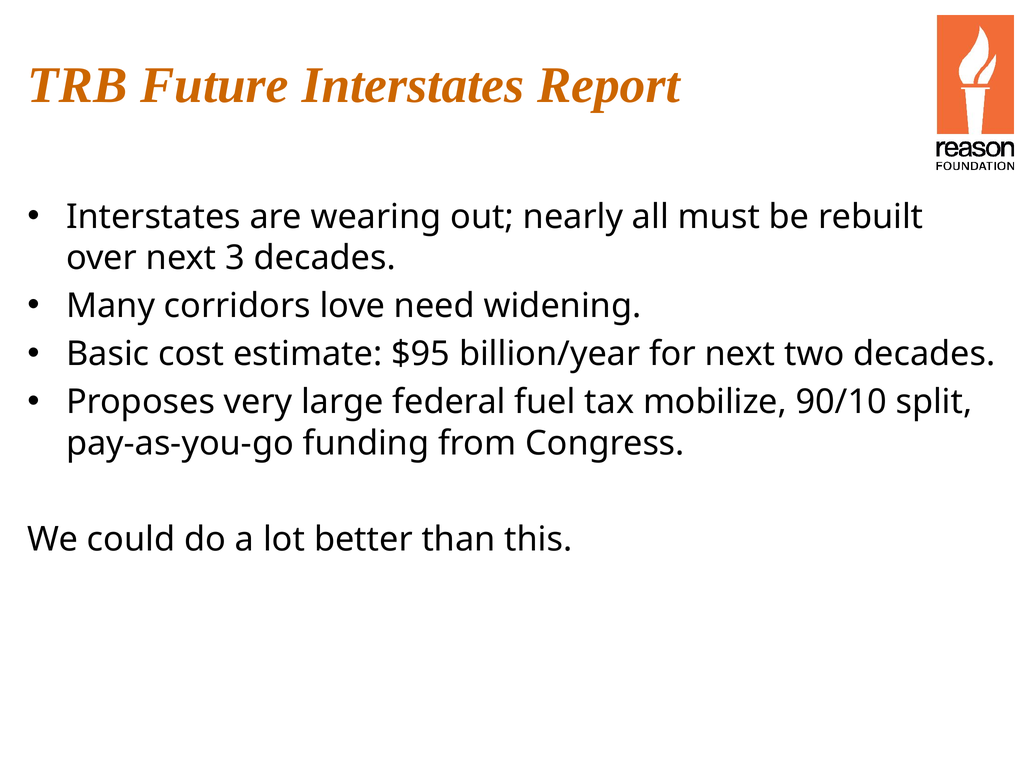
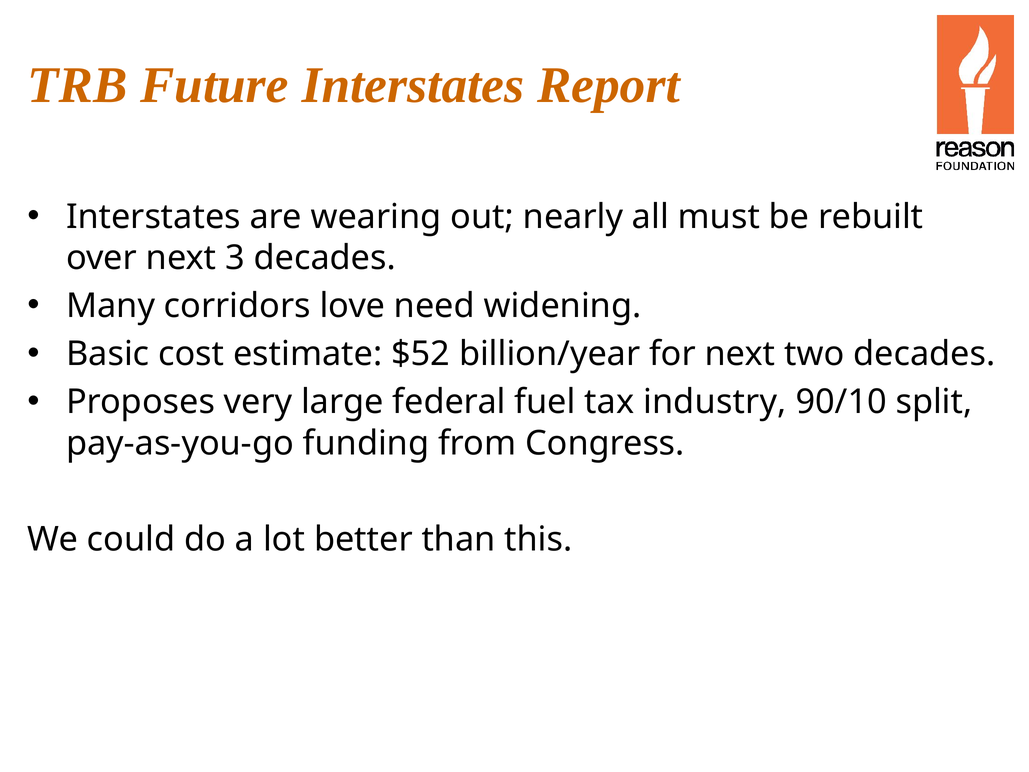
$95: $95 -> $52
mobilize: mobilize -> industry
